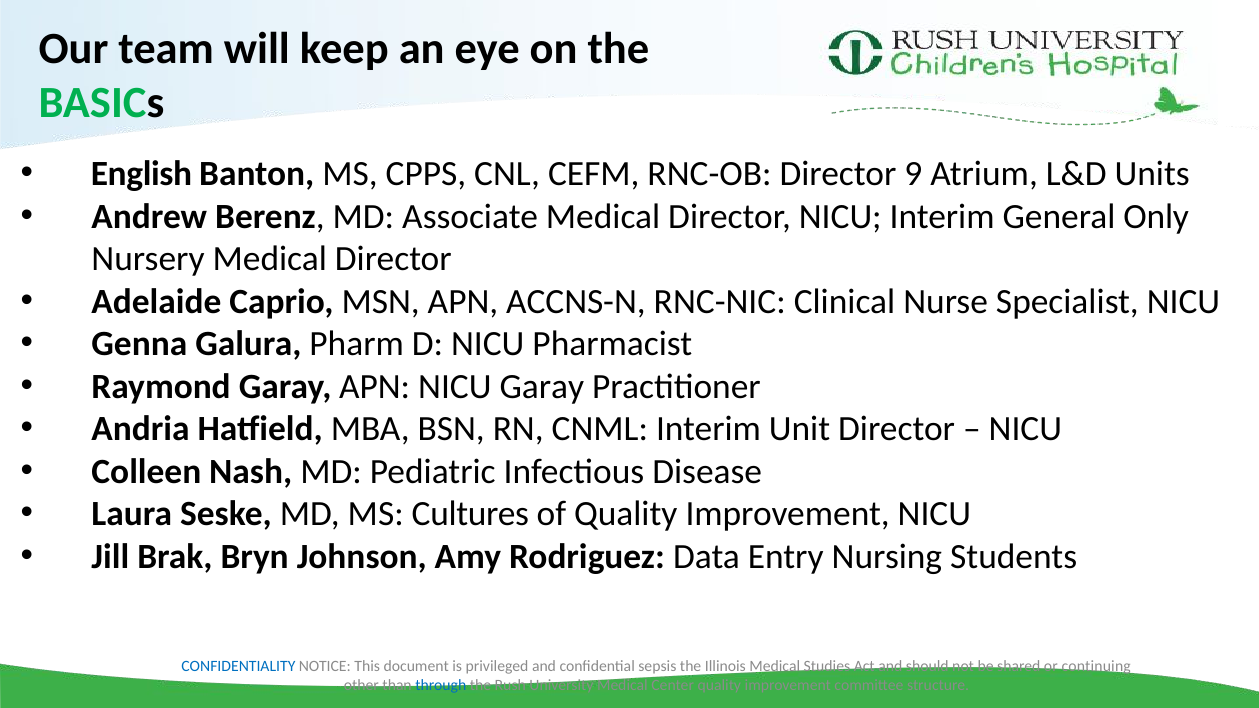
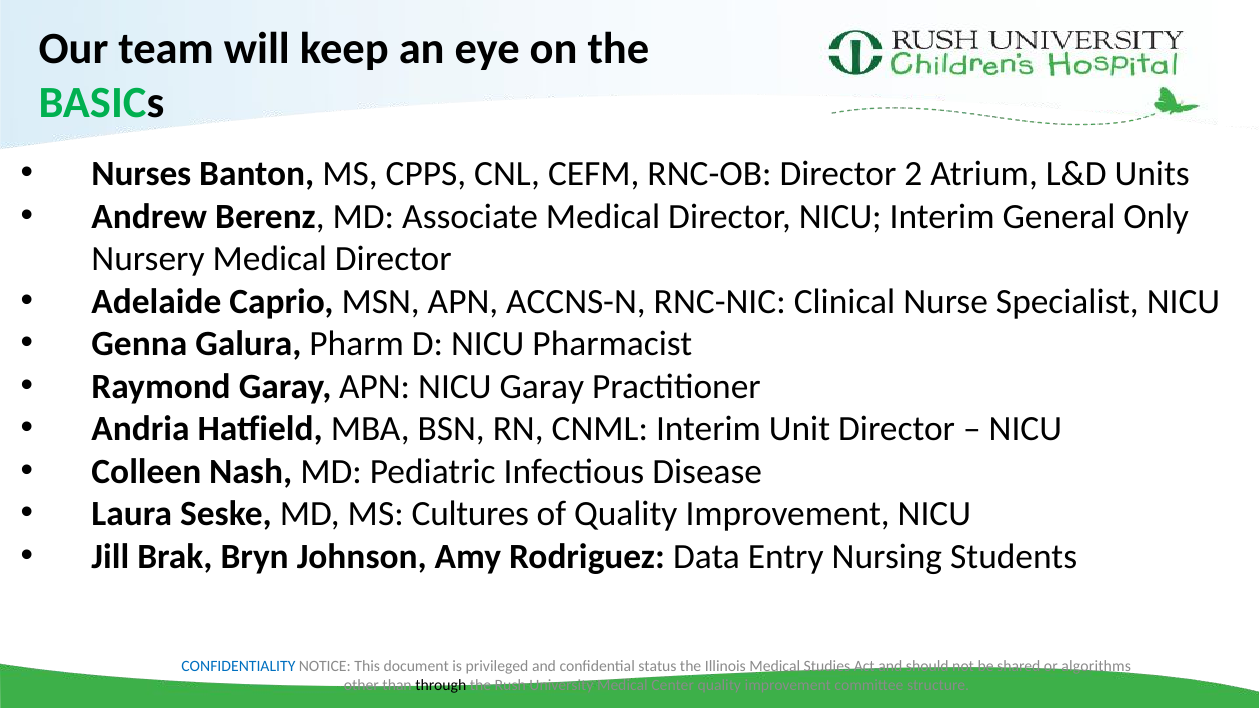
English: English -> Nurses
9: 9 -> 2
sepsis: sepsis -> status
continuing: continuing -> algorithms
through colour: blue -> black
